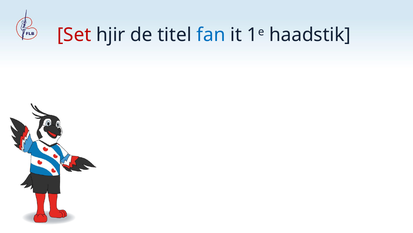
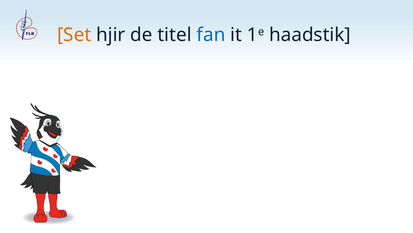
Set colour: red -> orange
